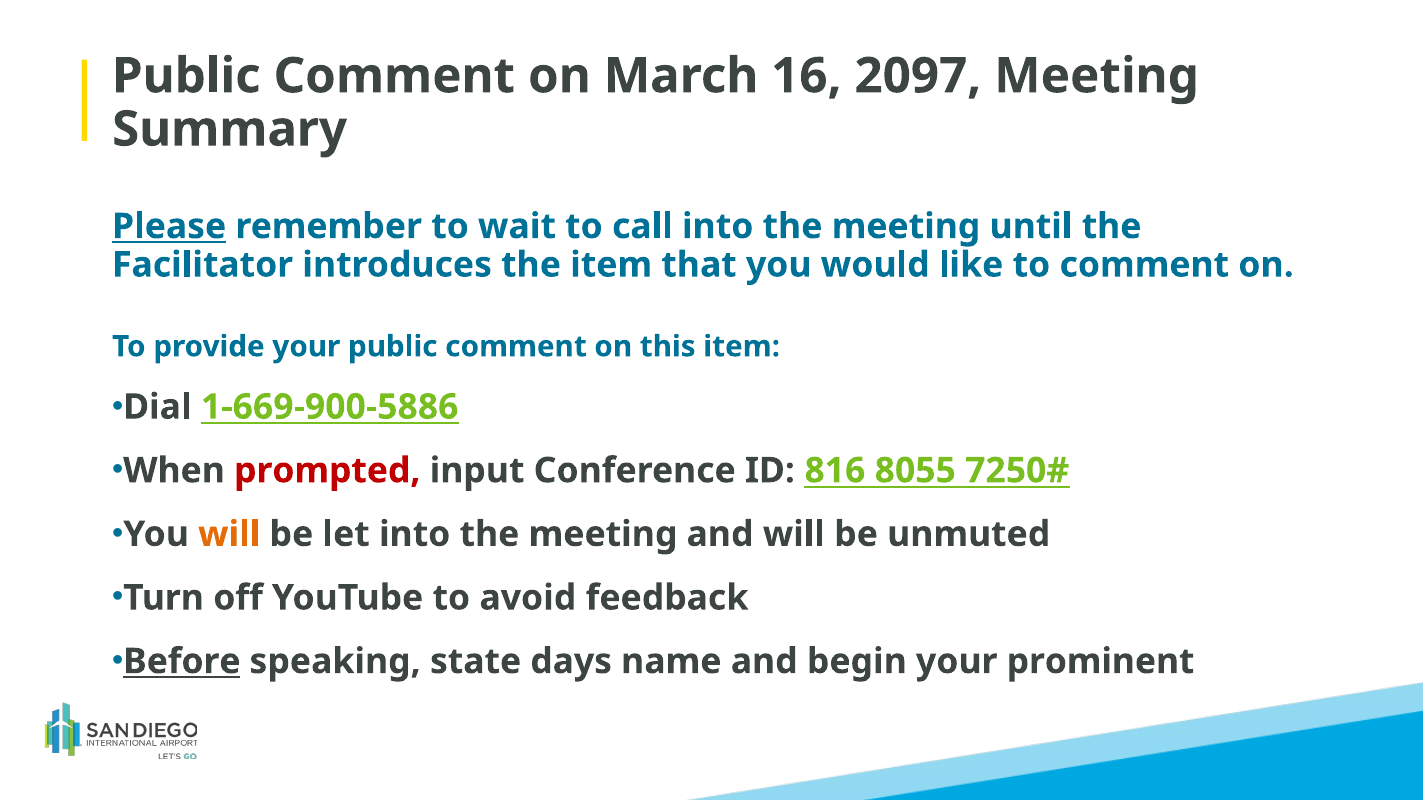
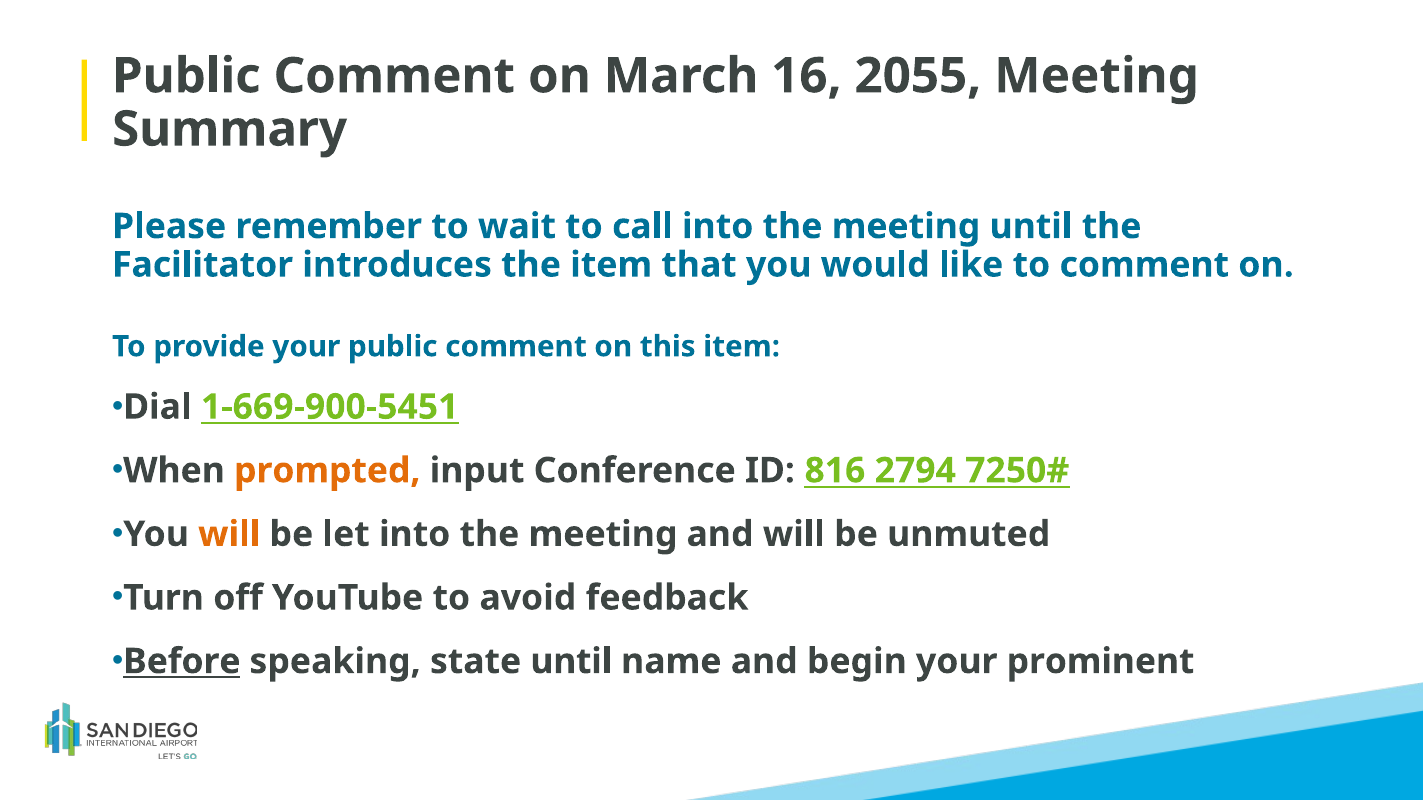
2097: 2097 -> 2055
Please underline: present -> none
1-669-900-5886: 1-669-900-5886 -> 1-669-900-5451
prompted colour: red -> orange
8055: 8055 -> 2794
state days: days -> until
